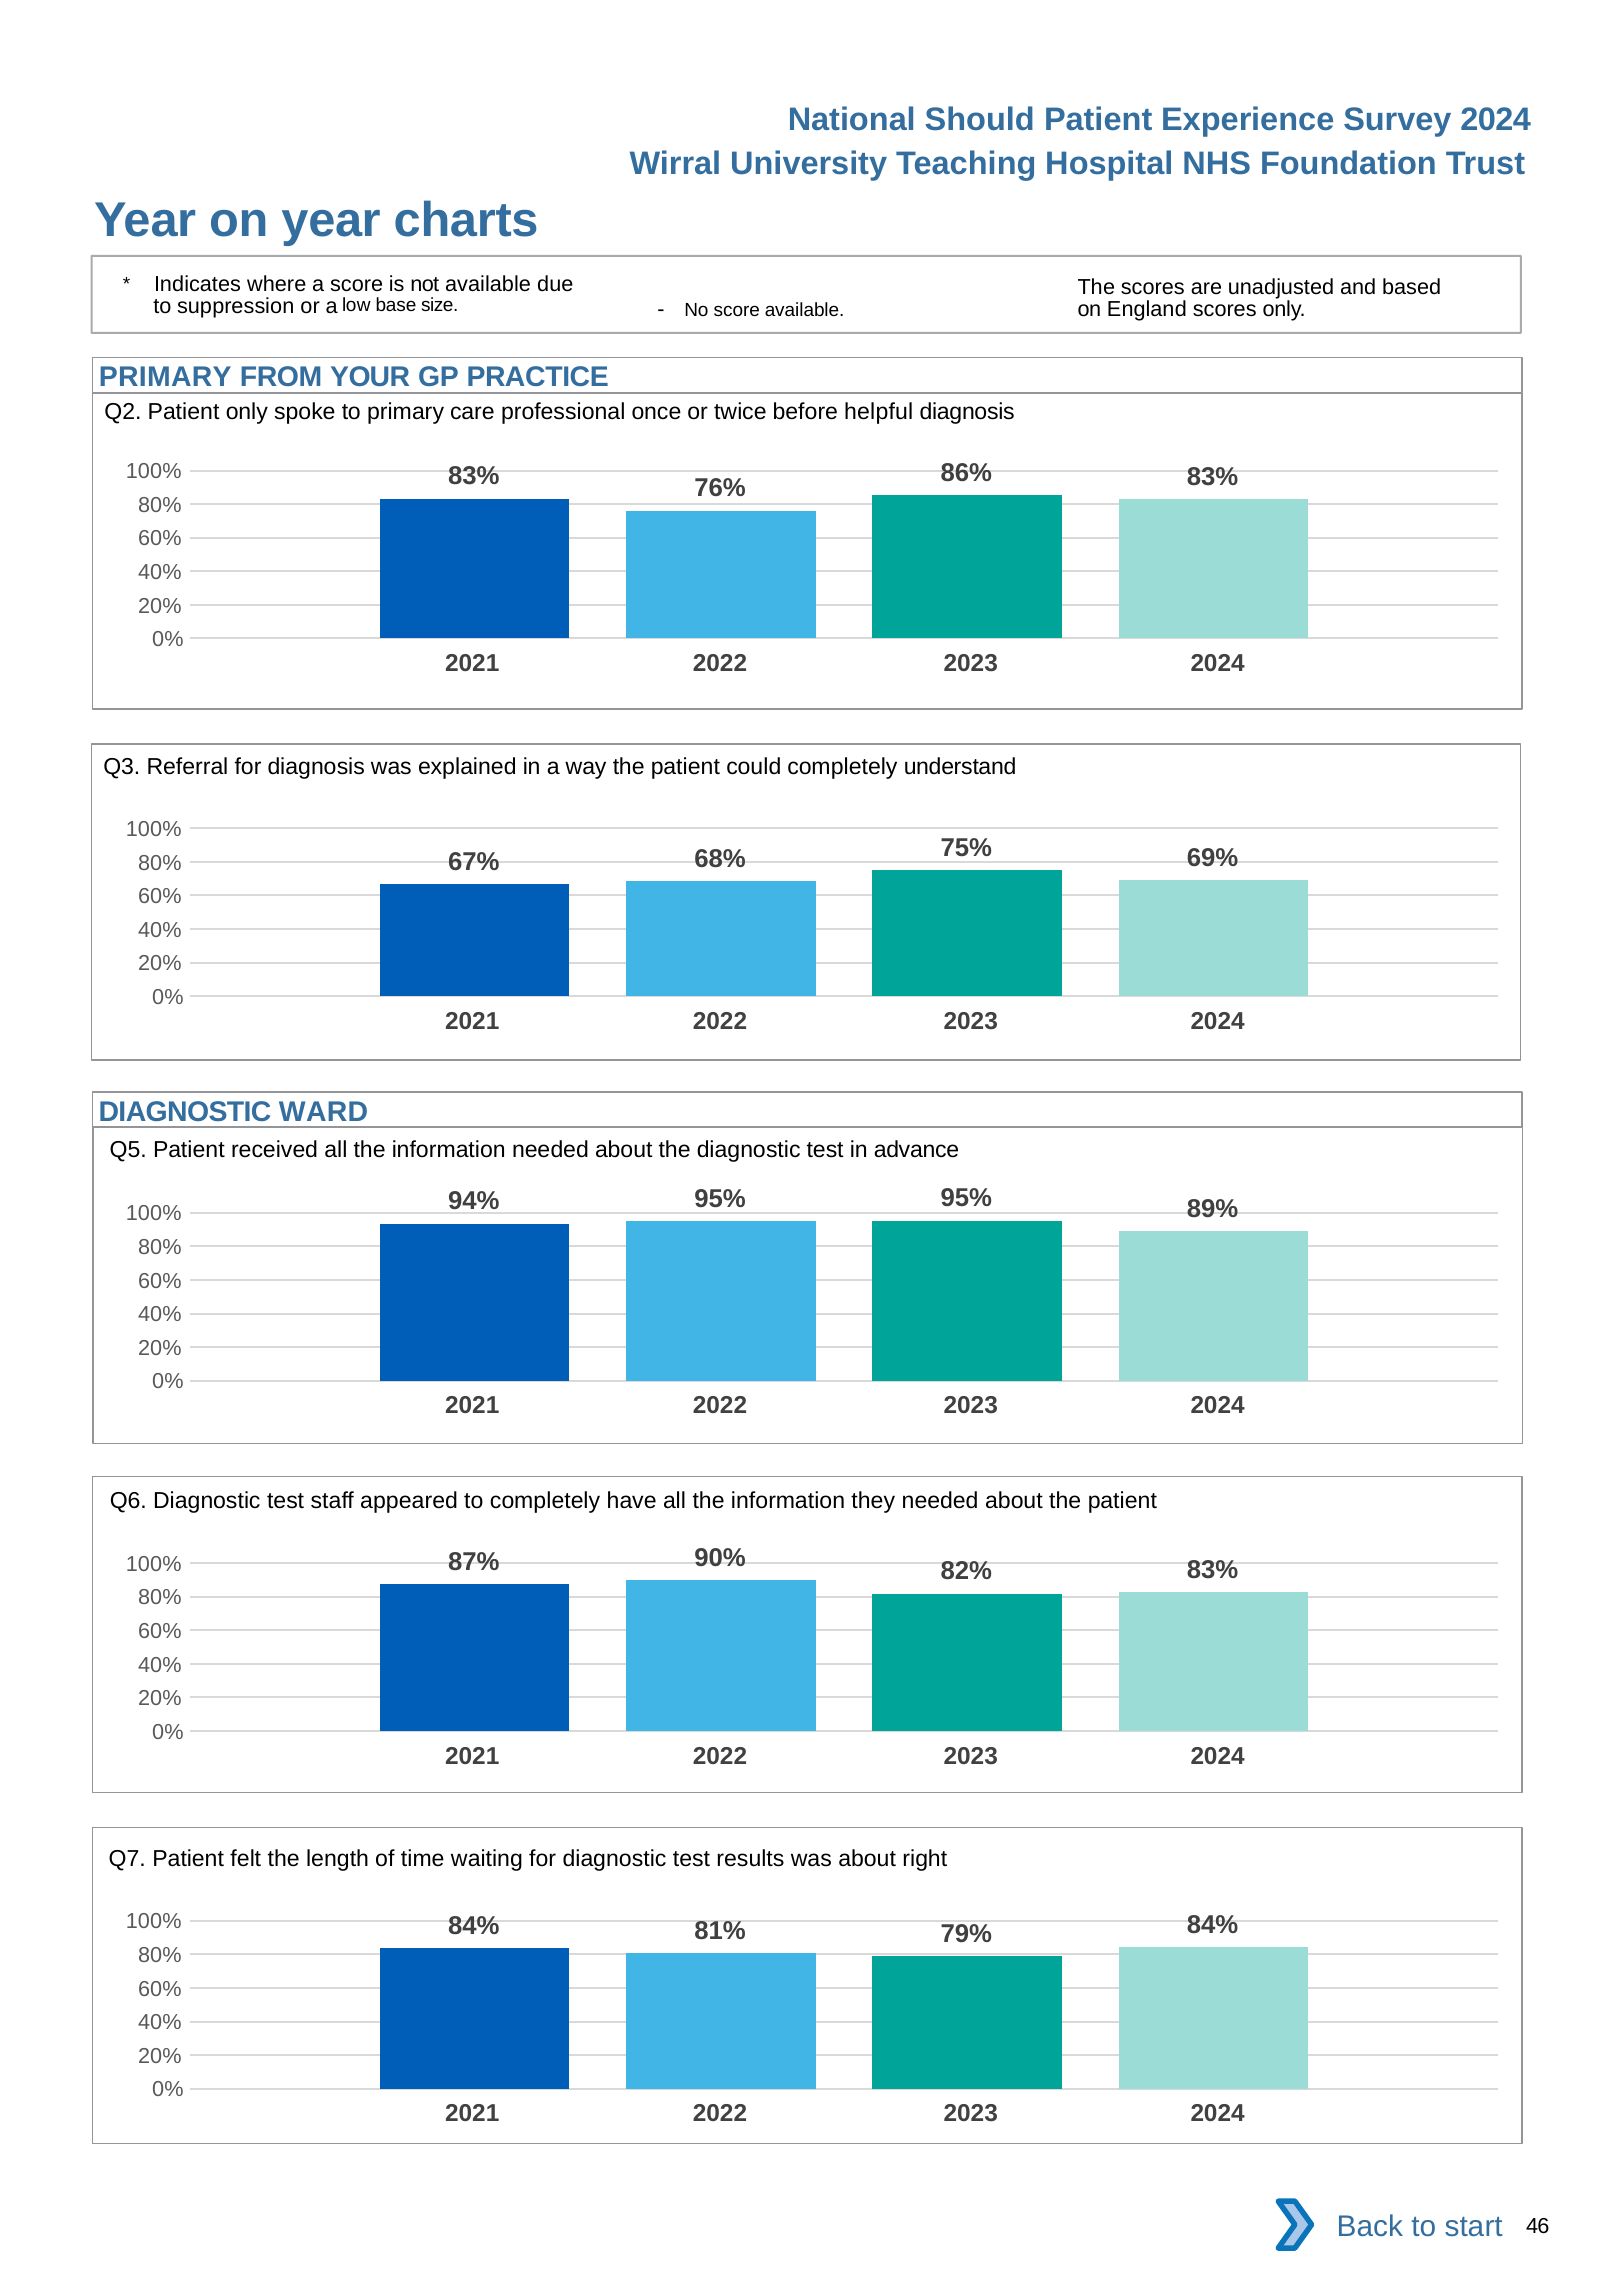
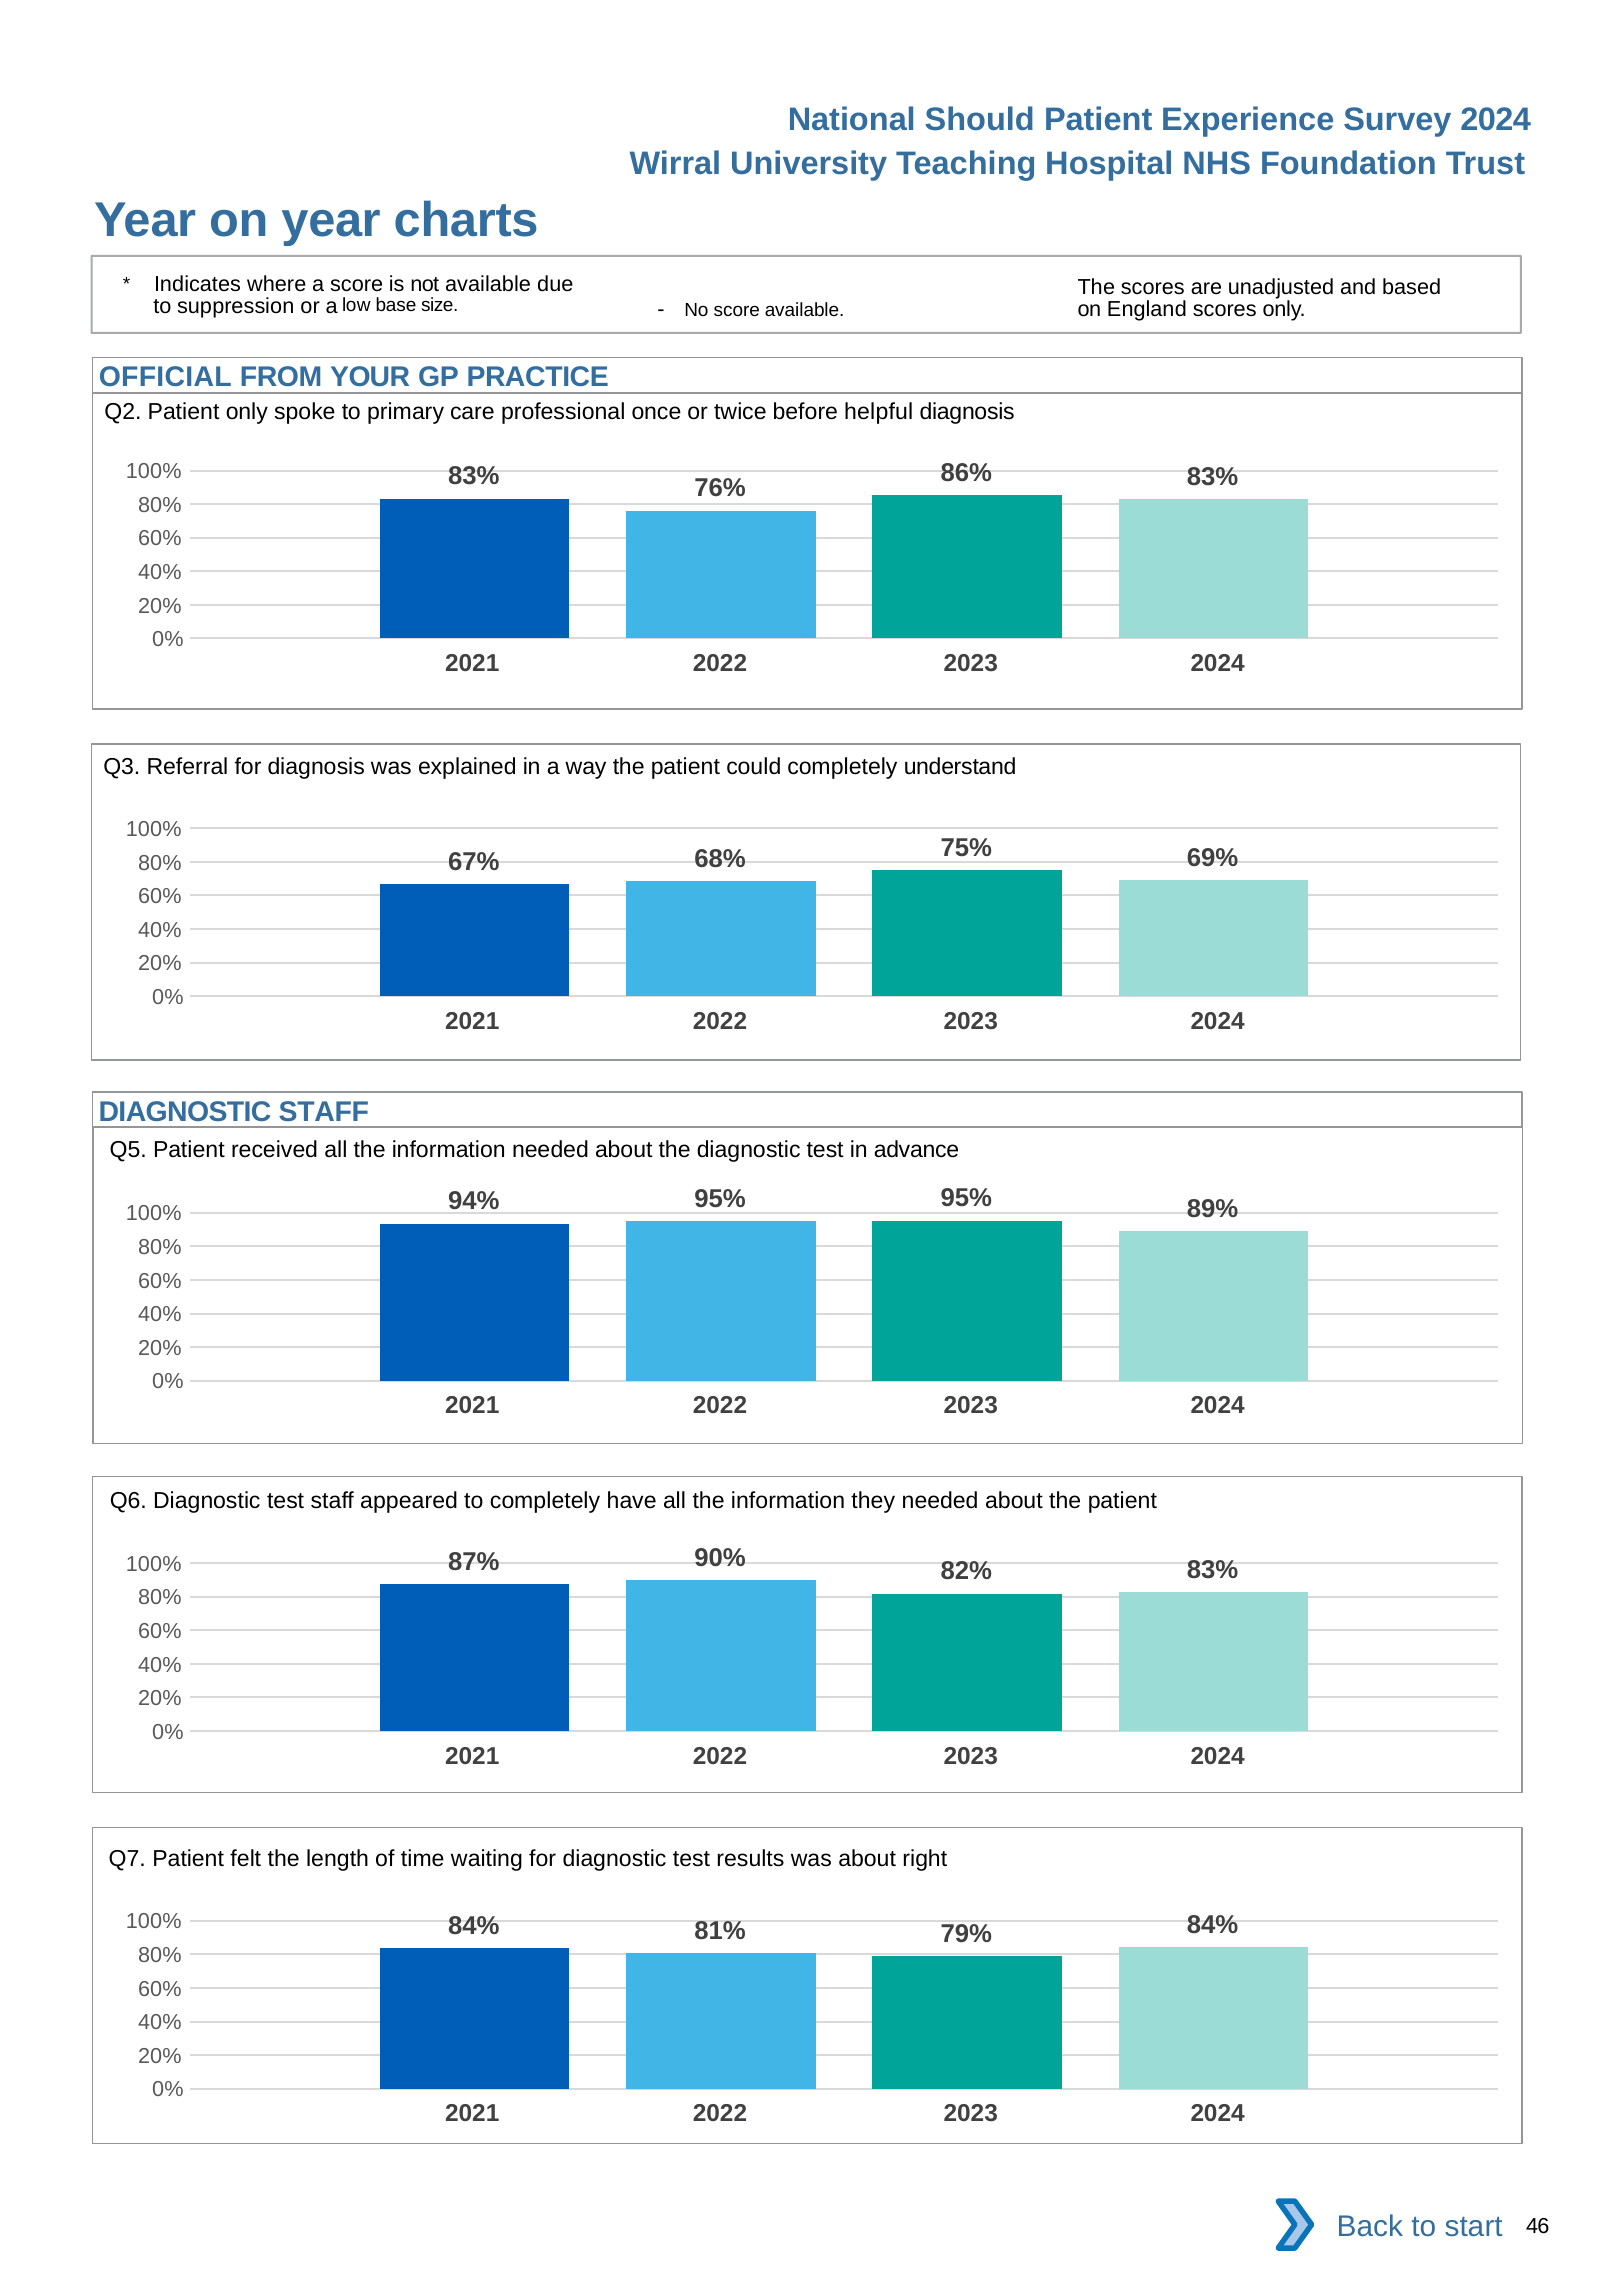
PRIMARY at (165, 378): PRIMARY -> OFFICIAL
DIAGNOSTIC WARD: WARD -> STAFF
